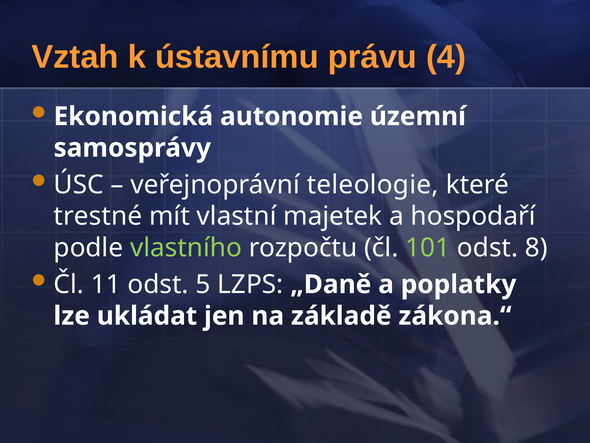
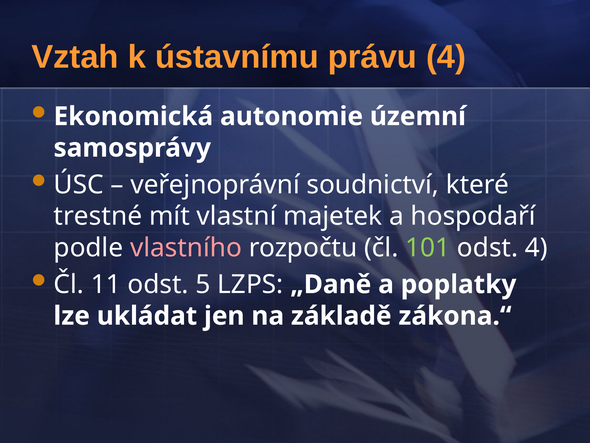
teleologie: teleologie -> soudnictví
vlastního colour: light green -> pink
odst 8: 8 -> 4
